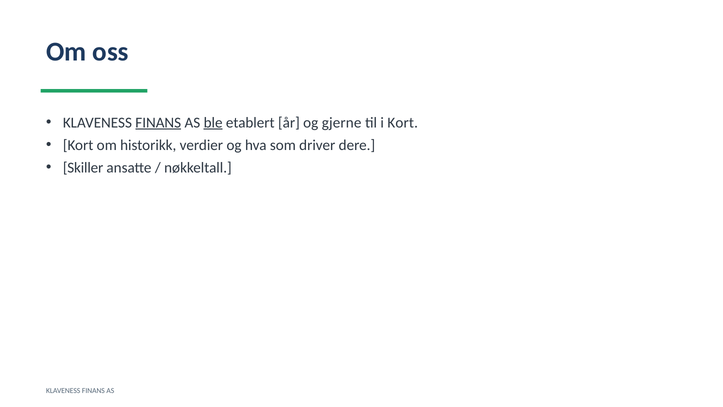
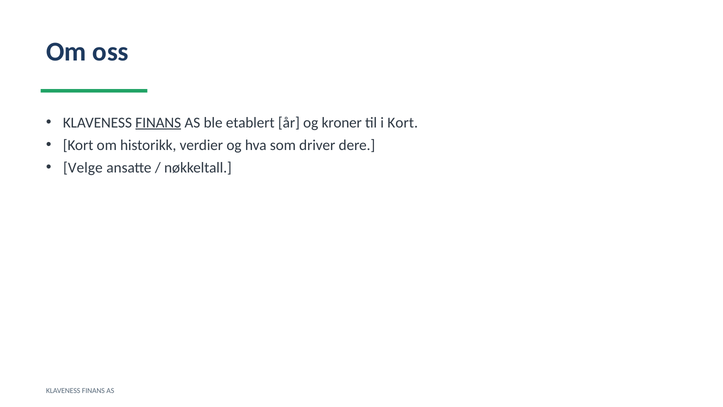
ble underline: present -> none
gjerne: gjerne -> kroner
Skiller: Skiller -> Velge
